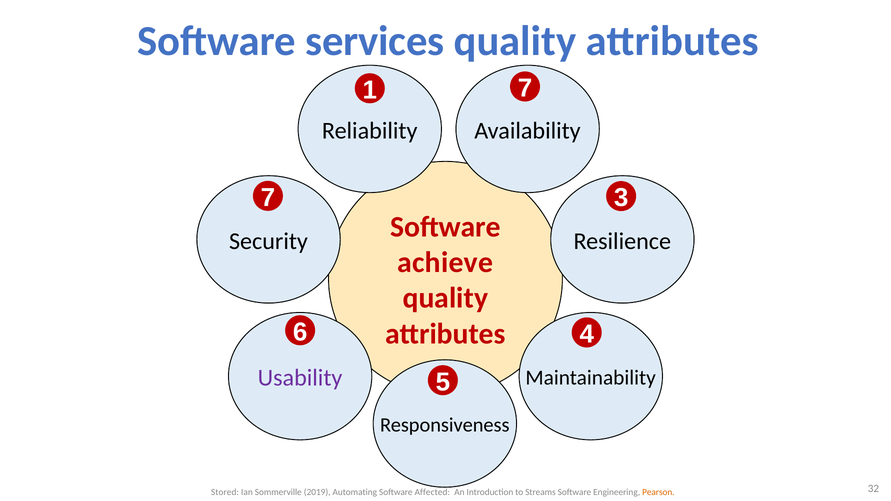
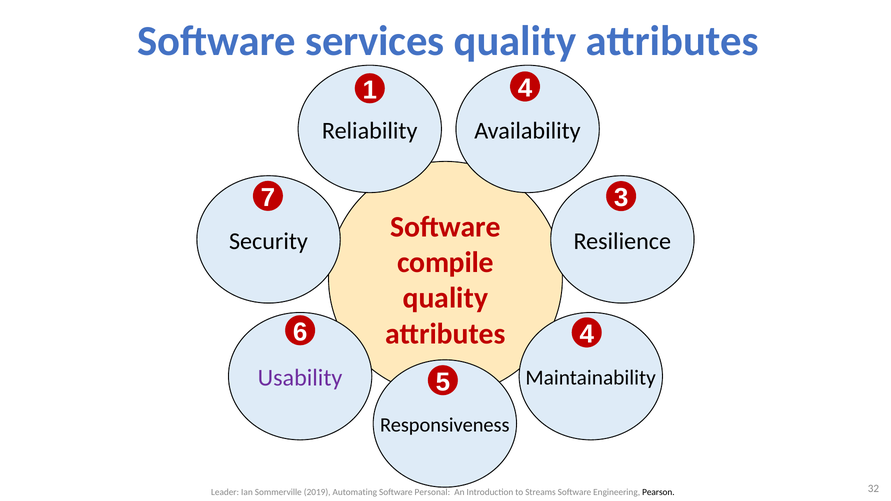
1 7: 7 -> 4
achieve: achieve -> compile
Stored: Stored -> Leader
Affected: Affected -> Personal
Pearson colour: orange -> black
